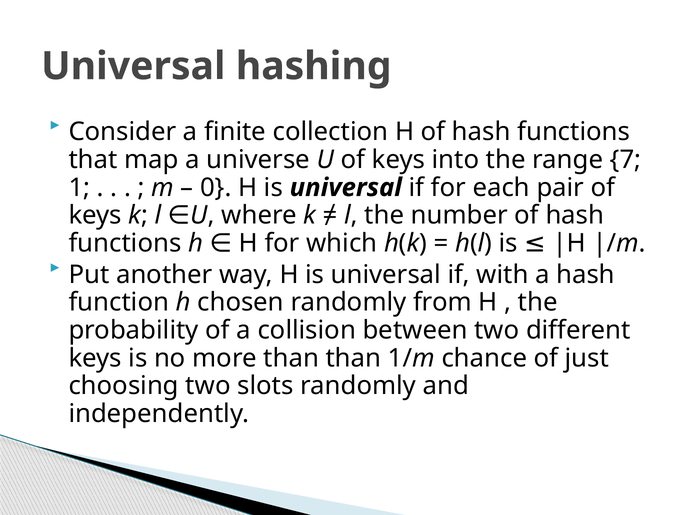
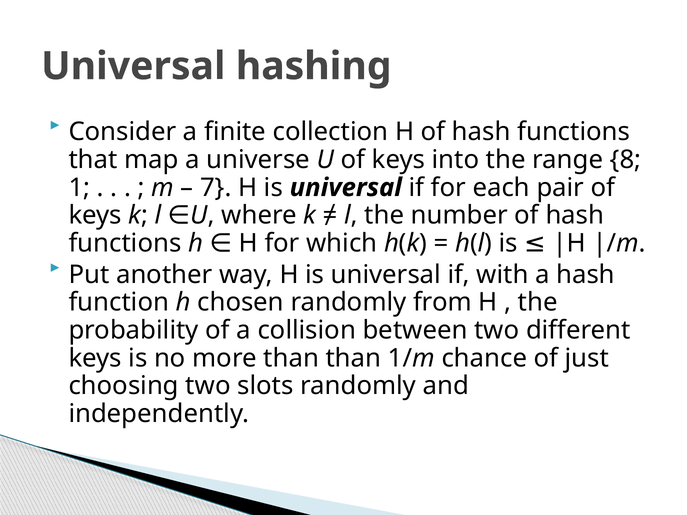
7: 7 -> 8
0: 0 -> 7
